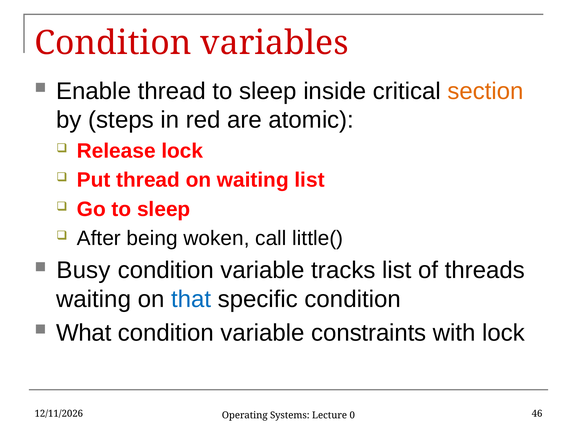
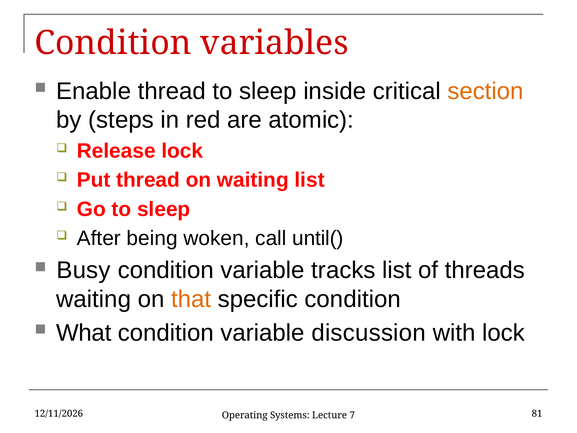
little(: little( -> until(
that colour: blue -> orange
constraints: constraints -> discussion
46: 46 -> 81
0: 0 -> 7
